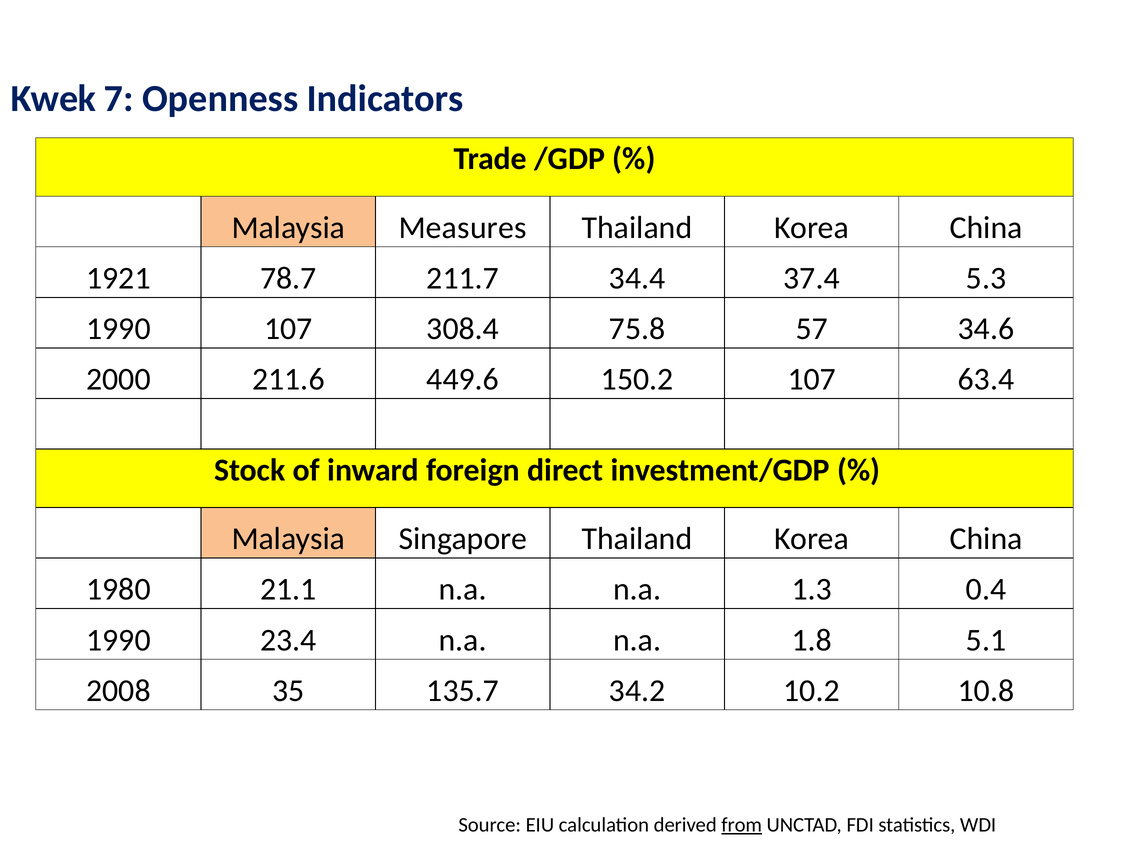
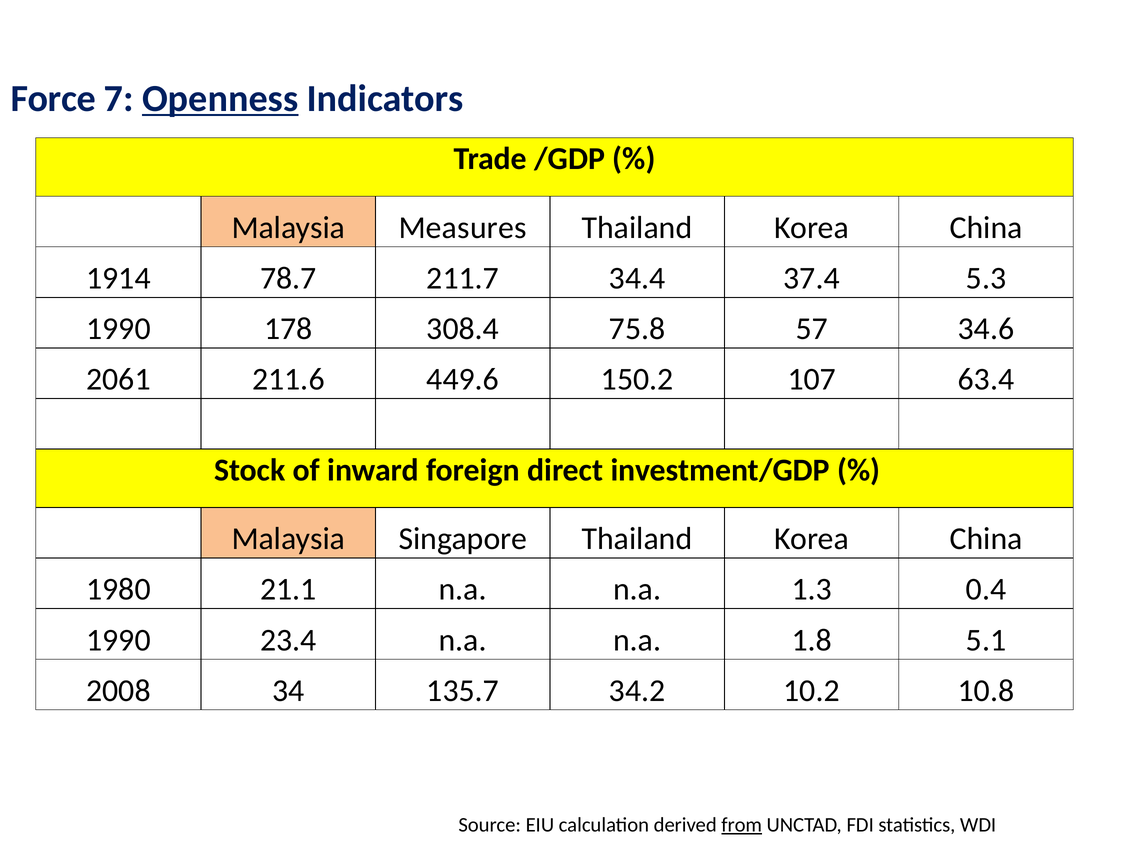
Kwek: Kwek -> Force
Openness underline: none -> present
1921: 1921 -> 1914
1990 107: 107 -> 178
2000: 2000 -> 2061
35: 35 -> 34
